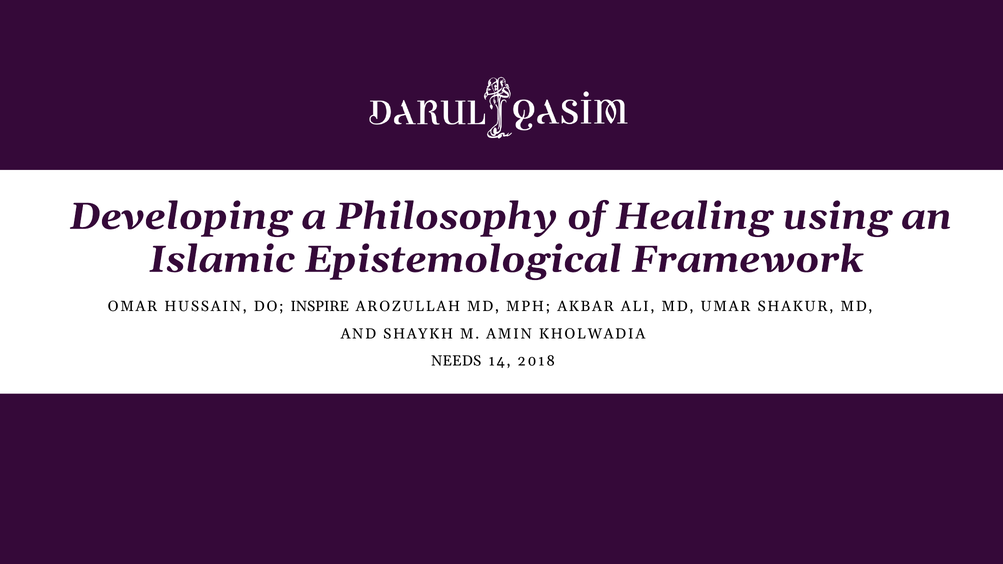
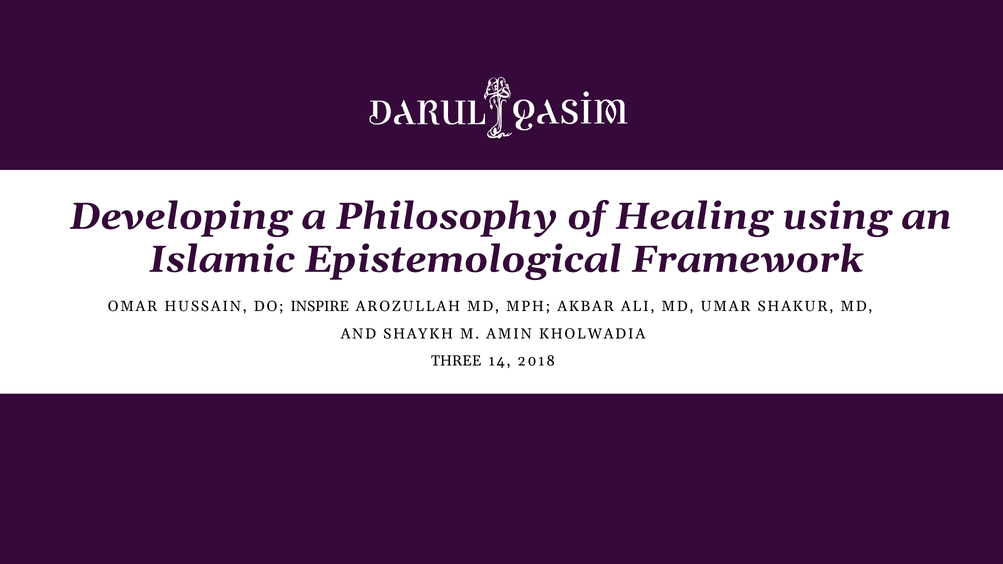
NEEDS: NEEDS -> THREE
